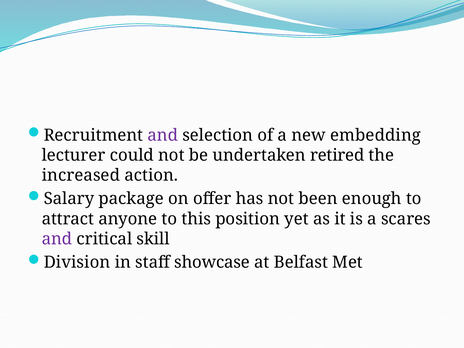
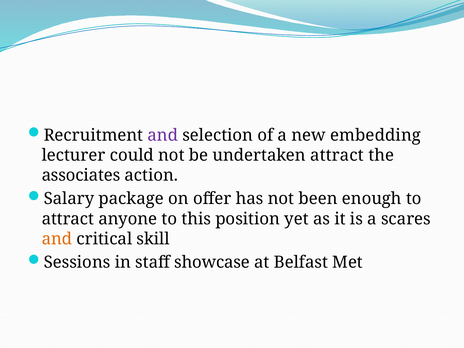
undertaken retired: retired -> attract
increased: increased -> associates
and at (57, 239) colour: purple -> orange
Division: Division -> Sessions
